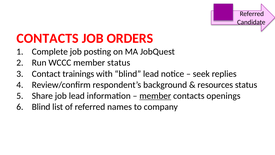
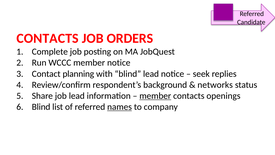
member status: status -> notice
trainings: trainings -> planning
resources: resources -> networks
names underline: none -> present
